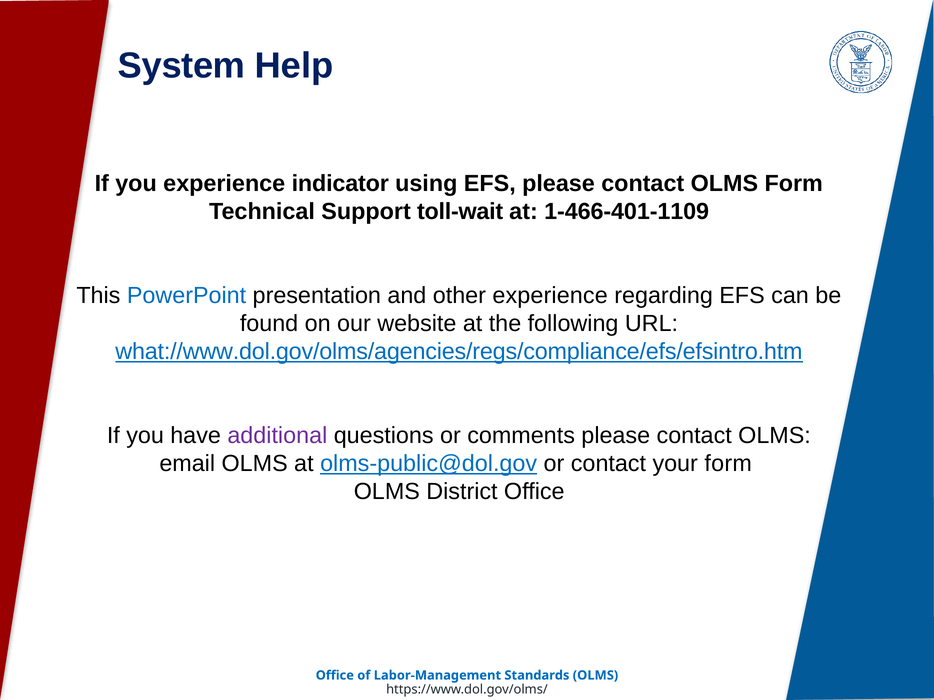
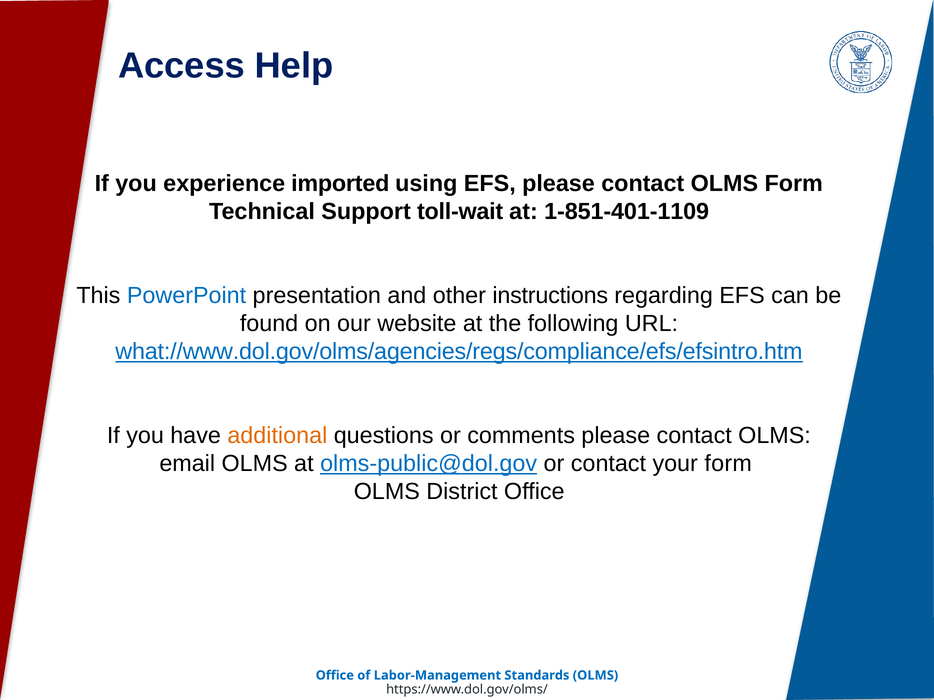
System: System -> Access
indicator: indicator -> imported
1-466-401-1109: 1-466-401-1109 -> 1-851-401-1109
other experience: experience -> instructions
additional colour: purple -> orange
